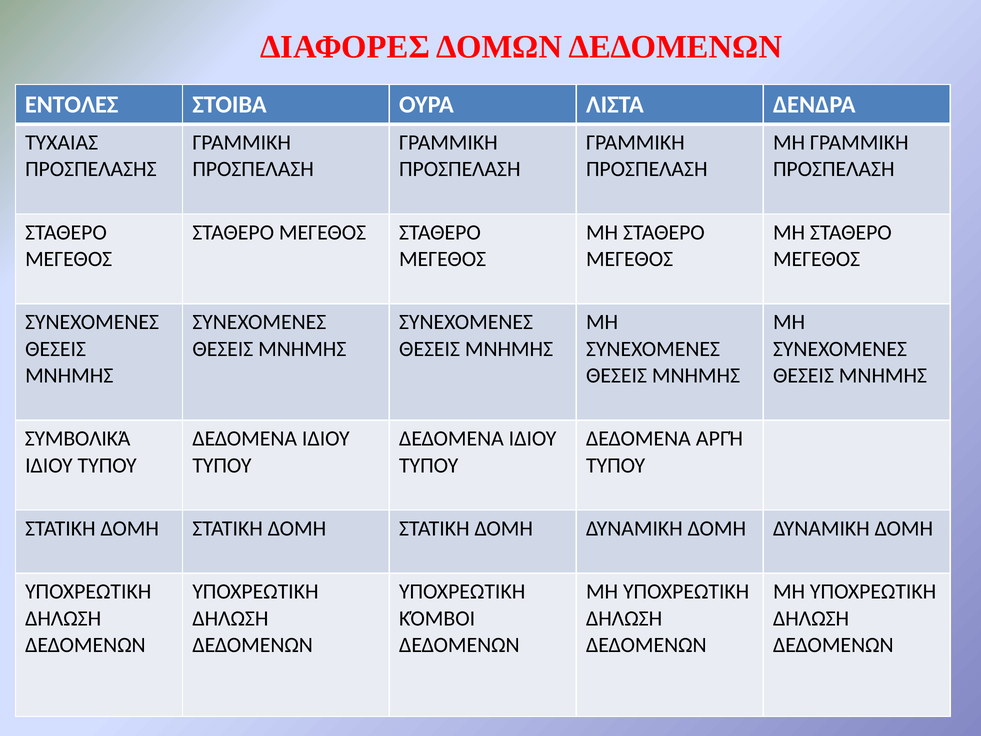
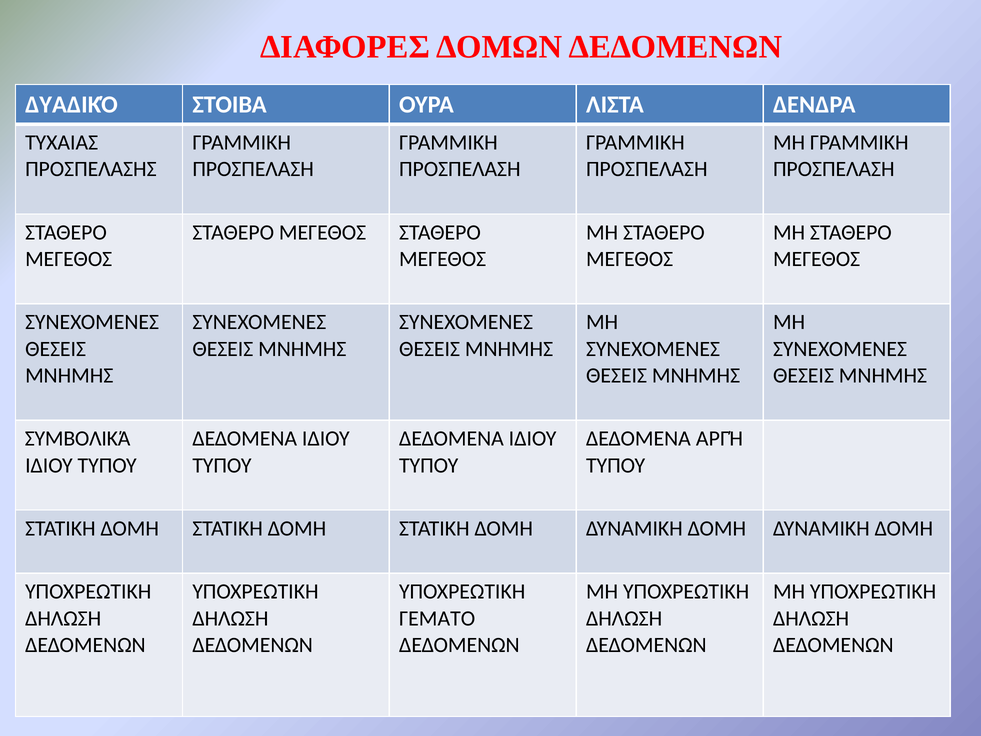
ΕΝΤΟΛΕΣ: ΕΝΤΟΛΕΣ -> ΔΥΑΔΙΚΌ
ΚΌΜΒΟΙ: ΚΌΜΒΟΙ -> ΓΕΜΑΤΟ
